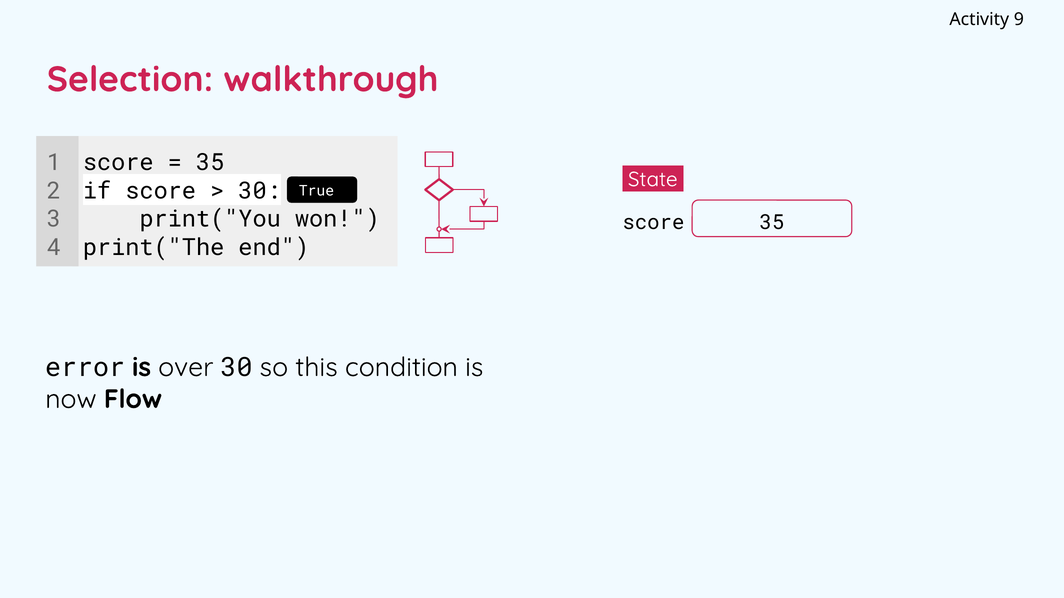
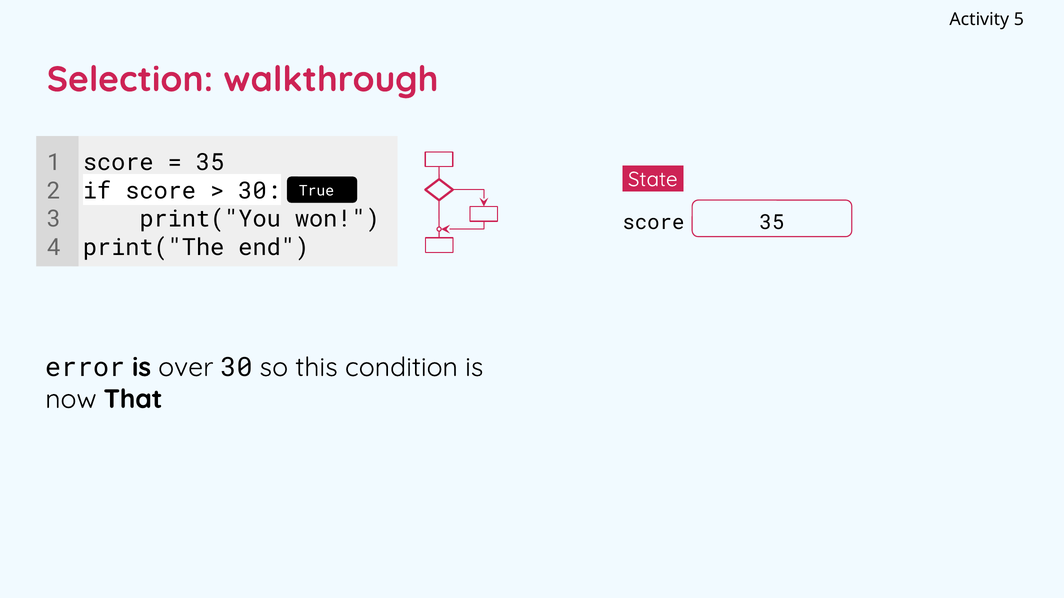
9: 9 -> 5
Flow: Flow -> That
